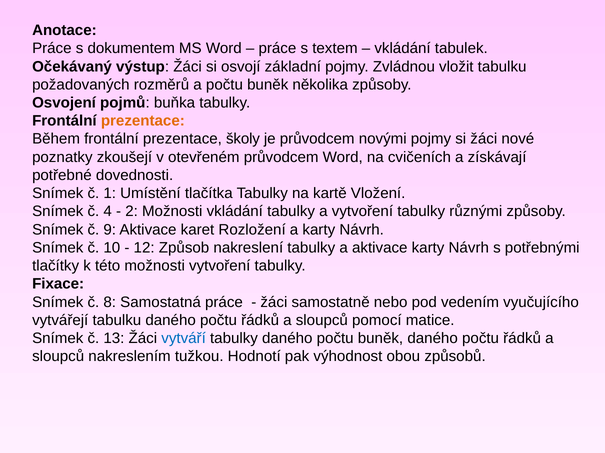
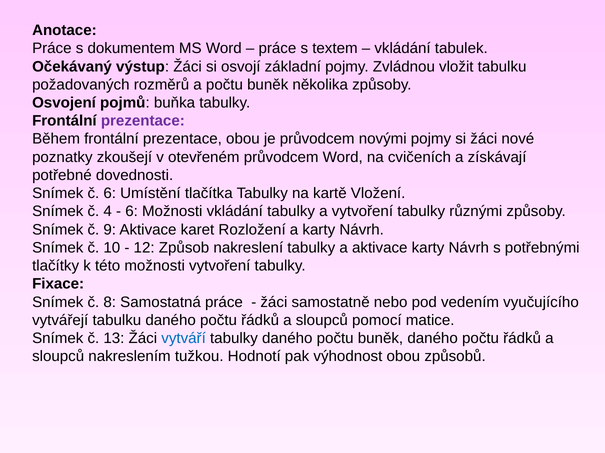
prezentace at (143, 121) colour: orange -> purple
prezentace školy: školy -> obou
č 1: 1 -> 6
2 at (132, 212): 2 -> 6
